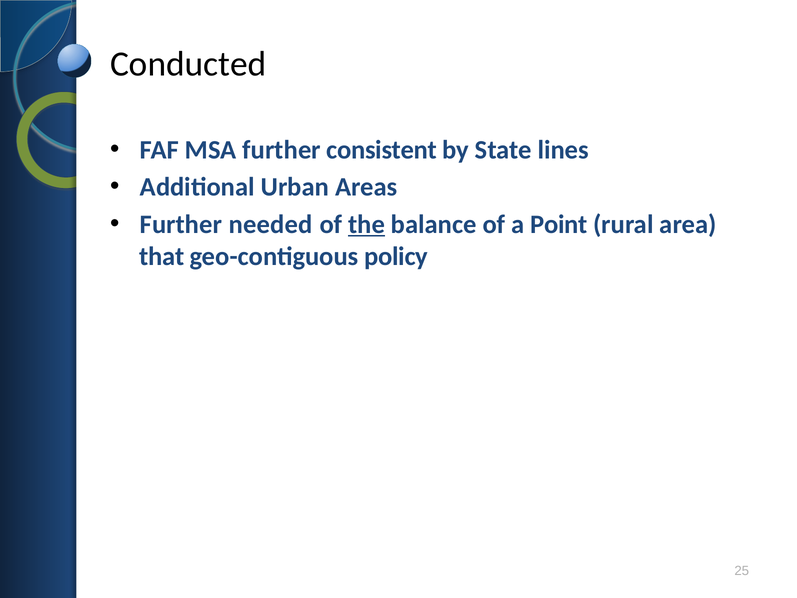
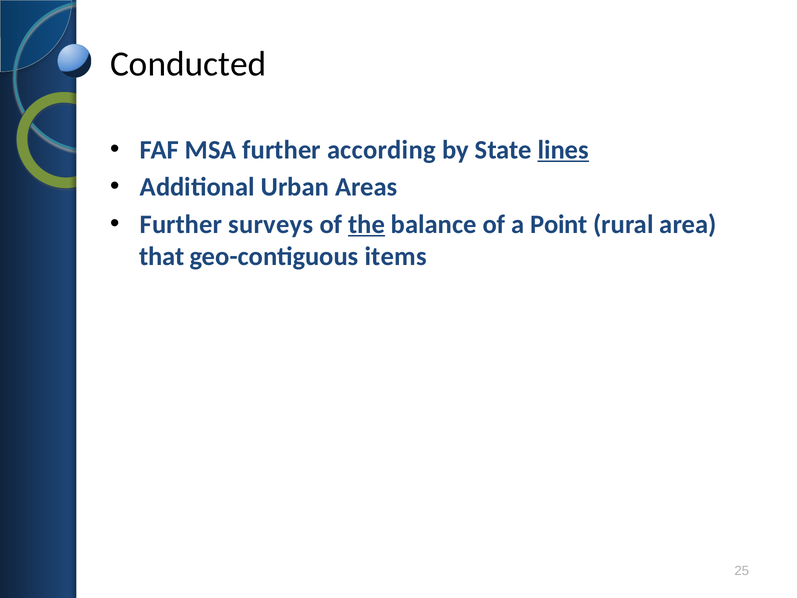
consistent: consistent -> according
lines underline: none -> present
needed: needed -> surveys
policy: policy -> items
